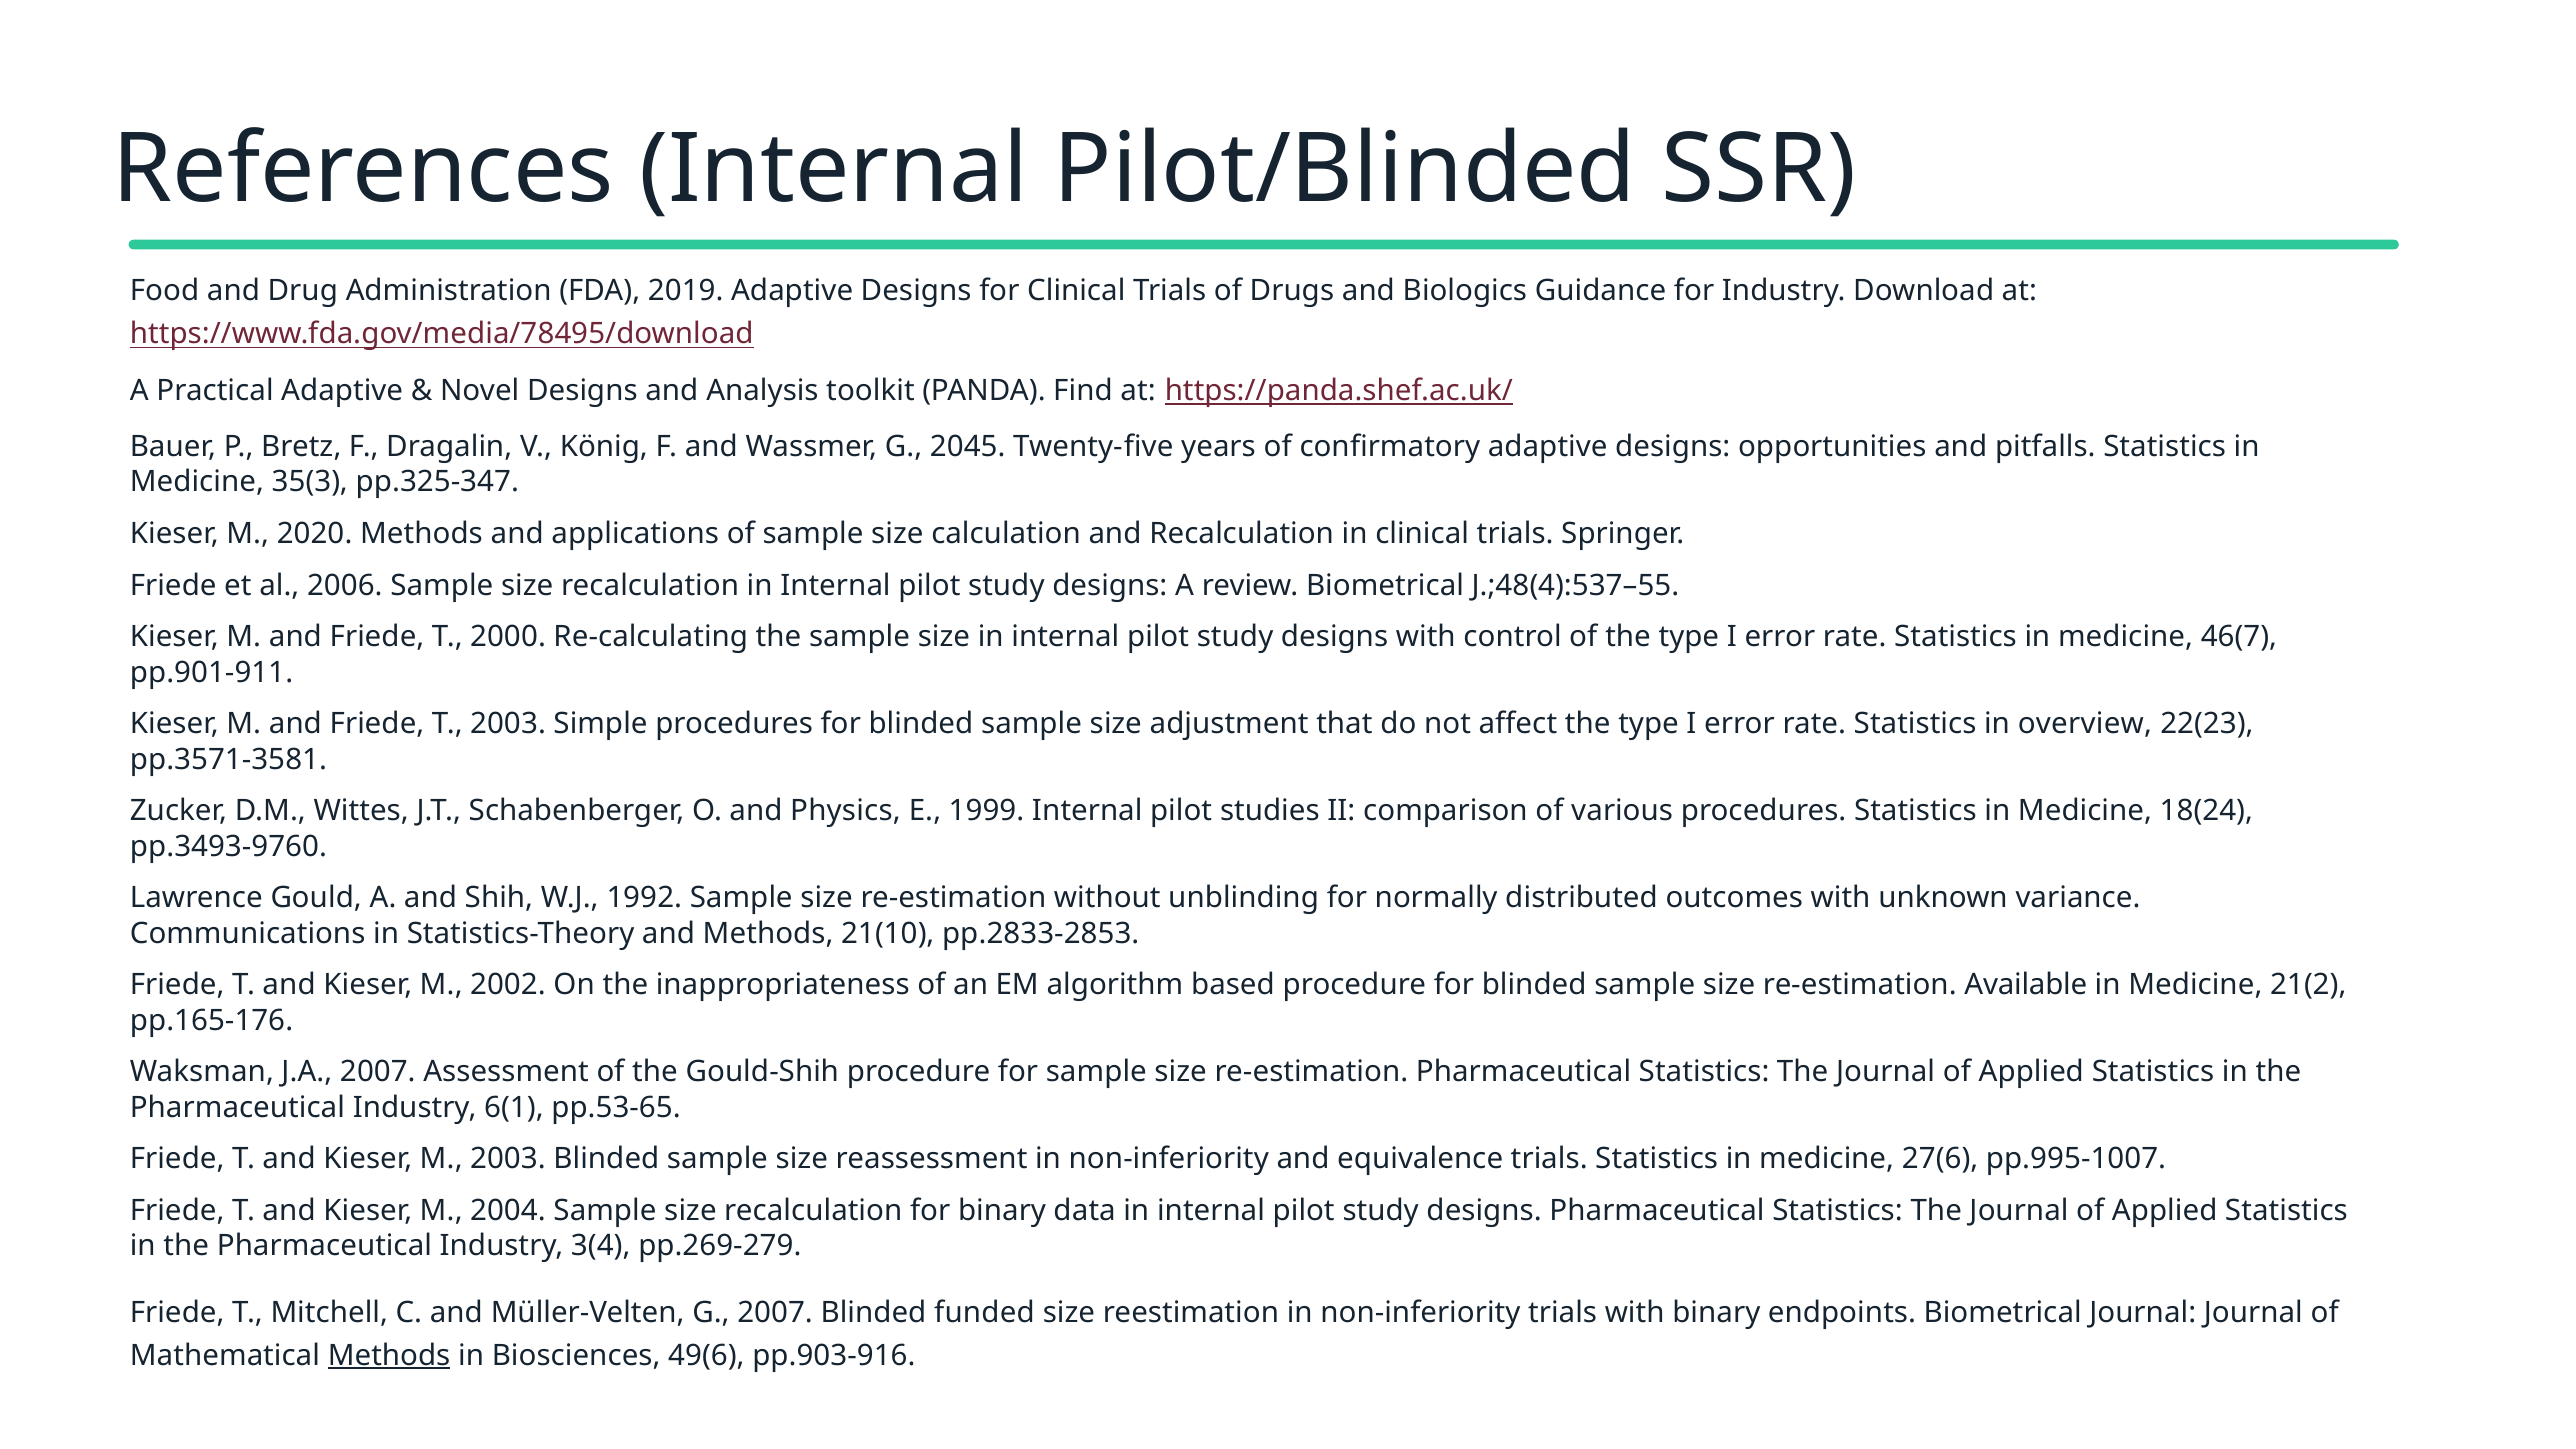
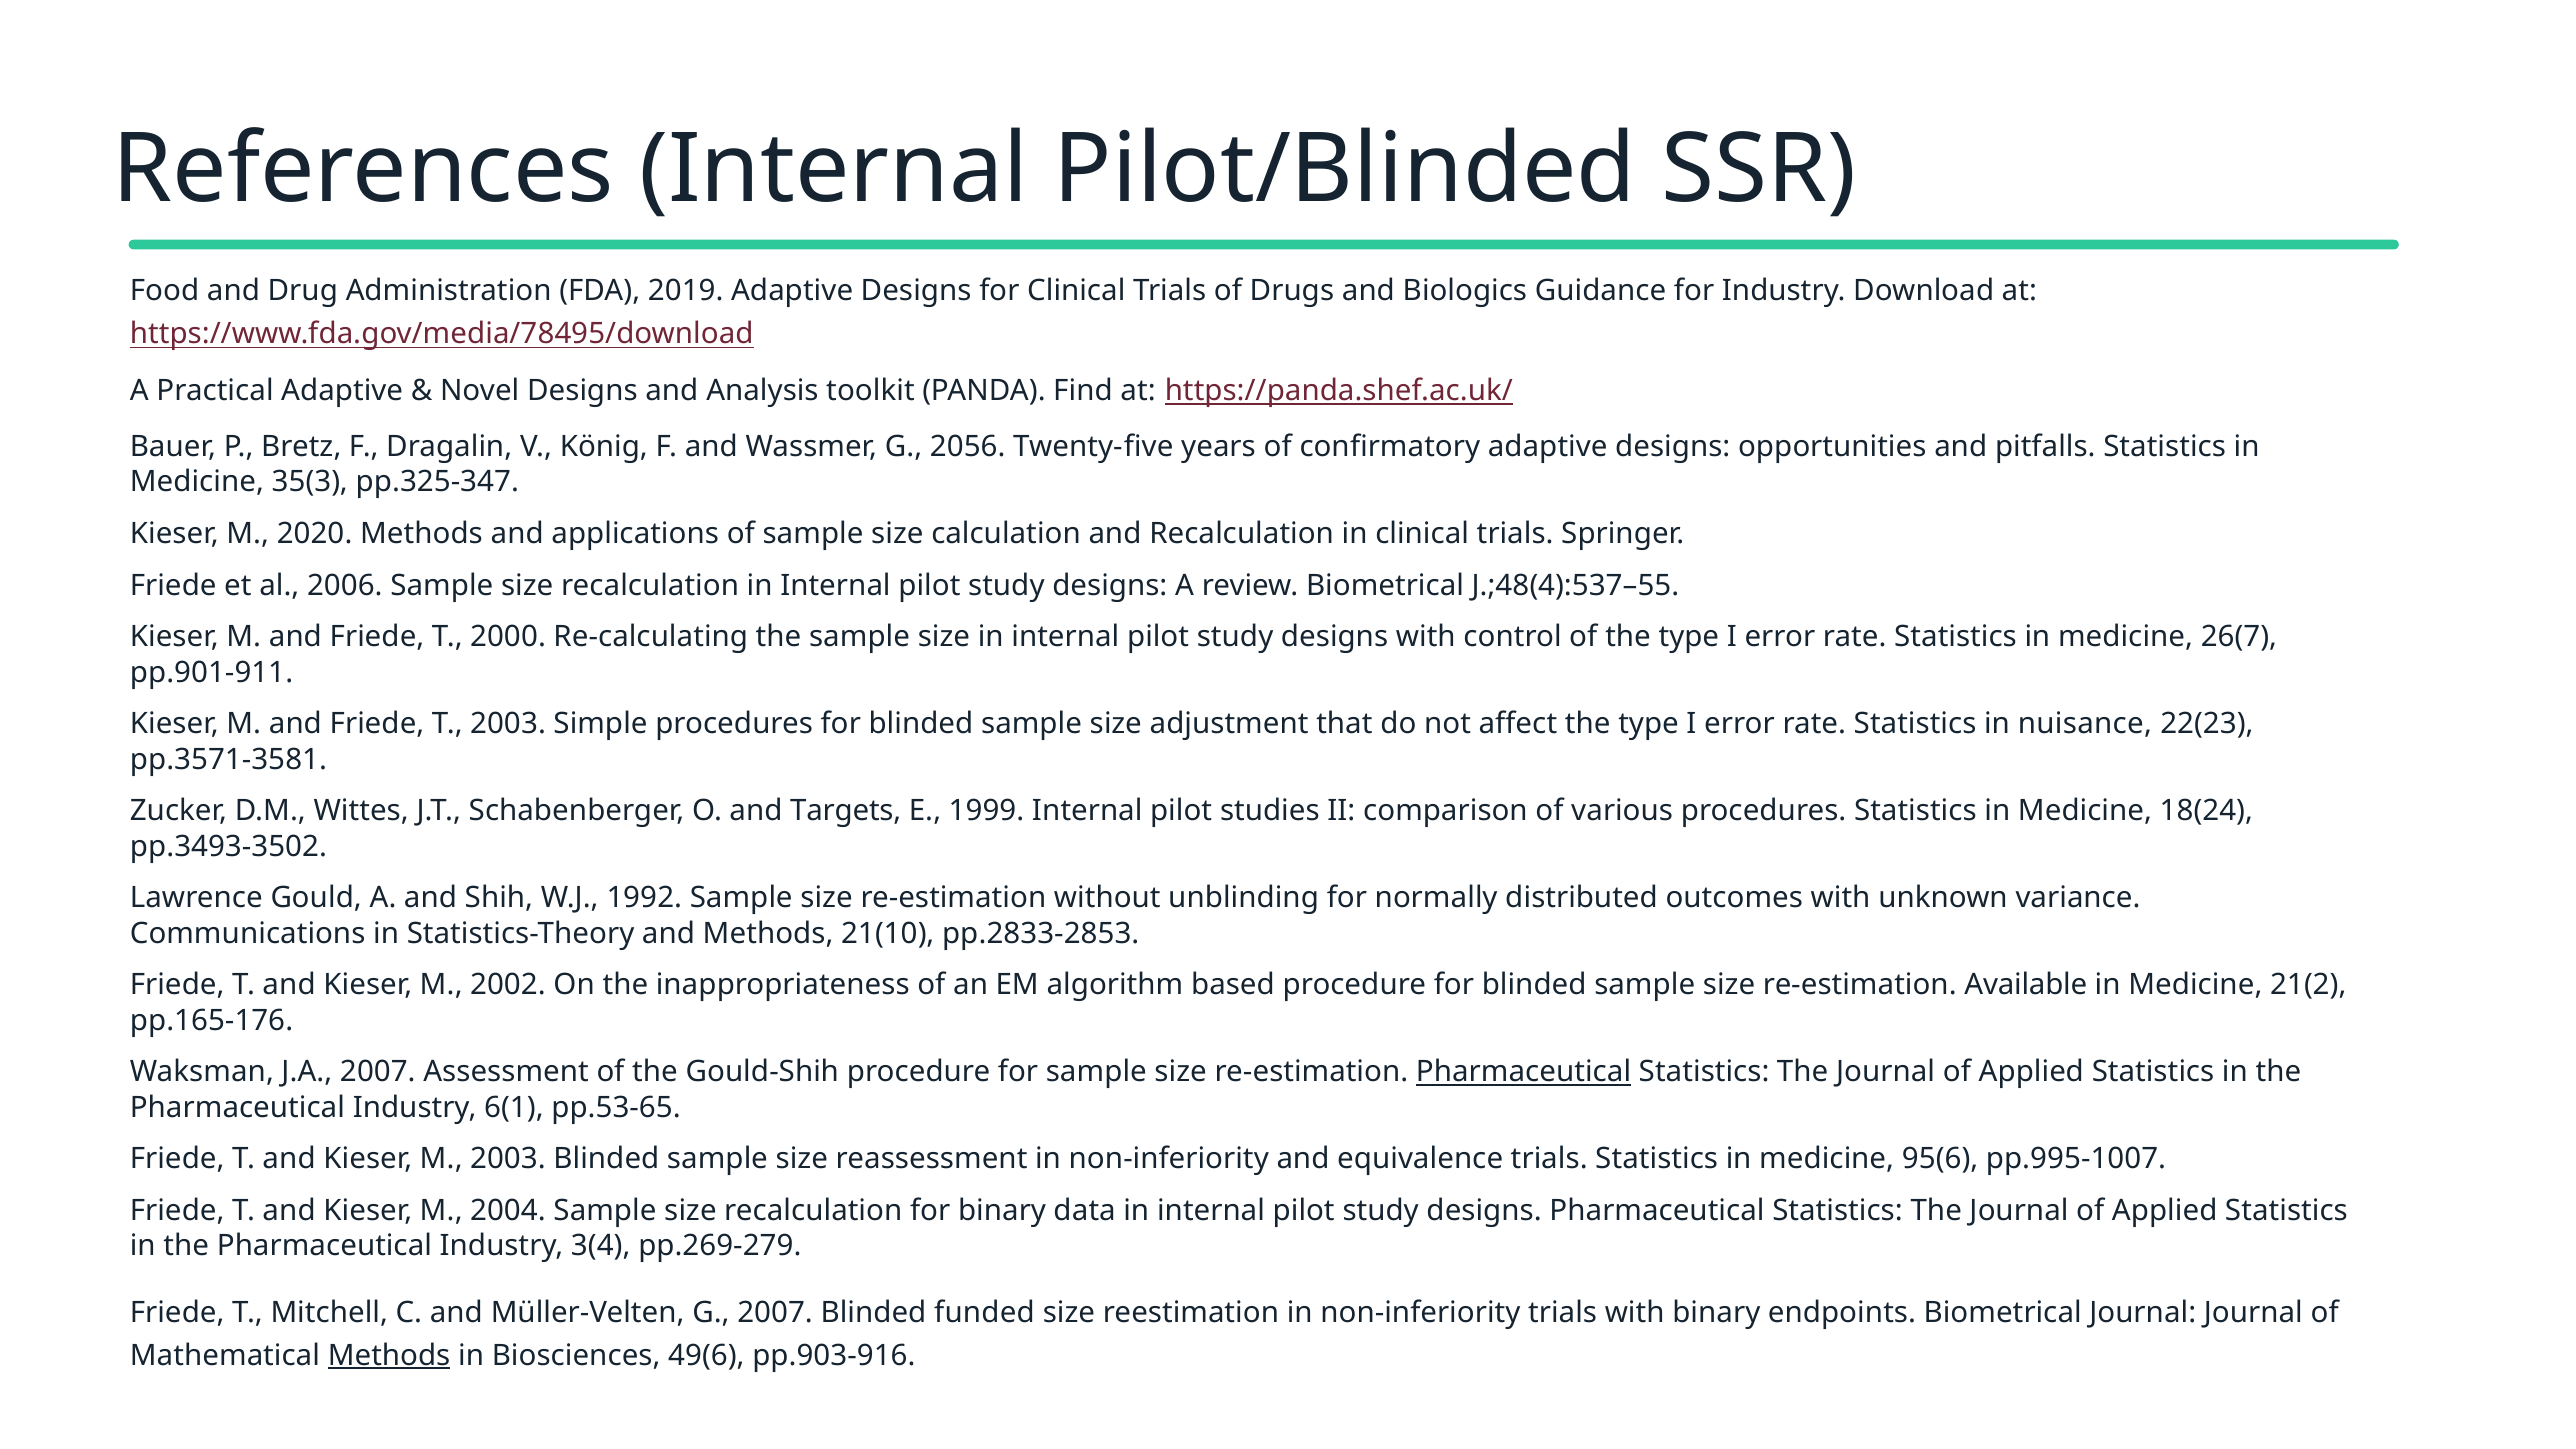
2045: 2045 -> 2056
46(7: 46(7 -> 26(7
overview: overview -> nuisance
Physics: Physics -> Targets
pp.3493-9760: pp.3493-9760 -> pp.3493-3502
Pharmaceutical at (1524, 1072) underline: none -> present
27(6: 27(6 -> 95(6
